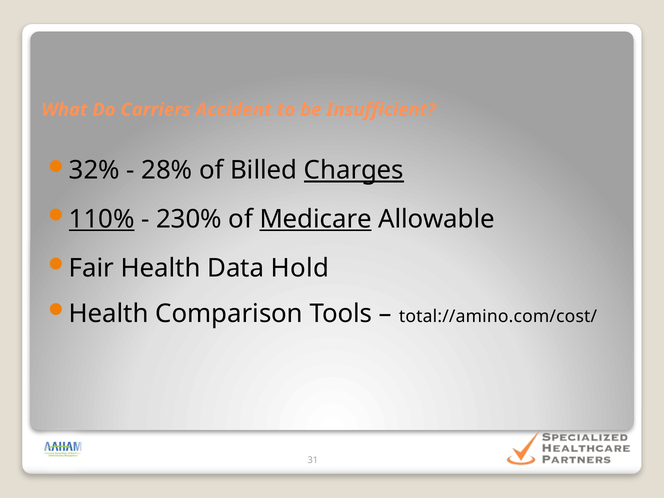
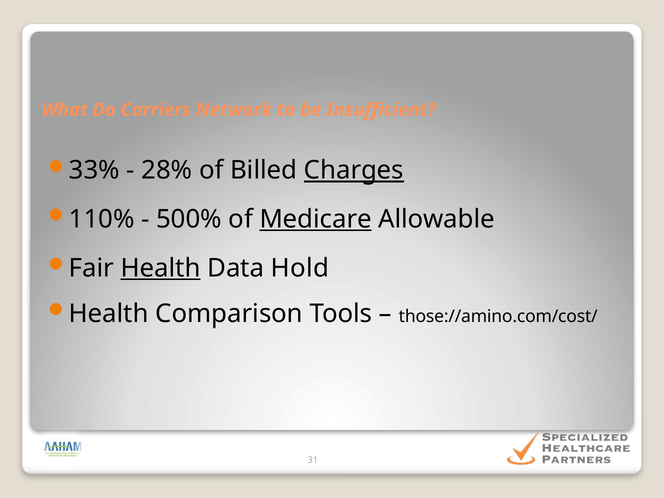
Accident: Accident -> Network
32%: 32% -> 33%
110% underline: present -> none
230%: 230% -> 500%
Health at (161, 268) underline: none -> present
total://amino.com/cost/: total://amino.com/cost/ -> those://amino.com/cost/
